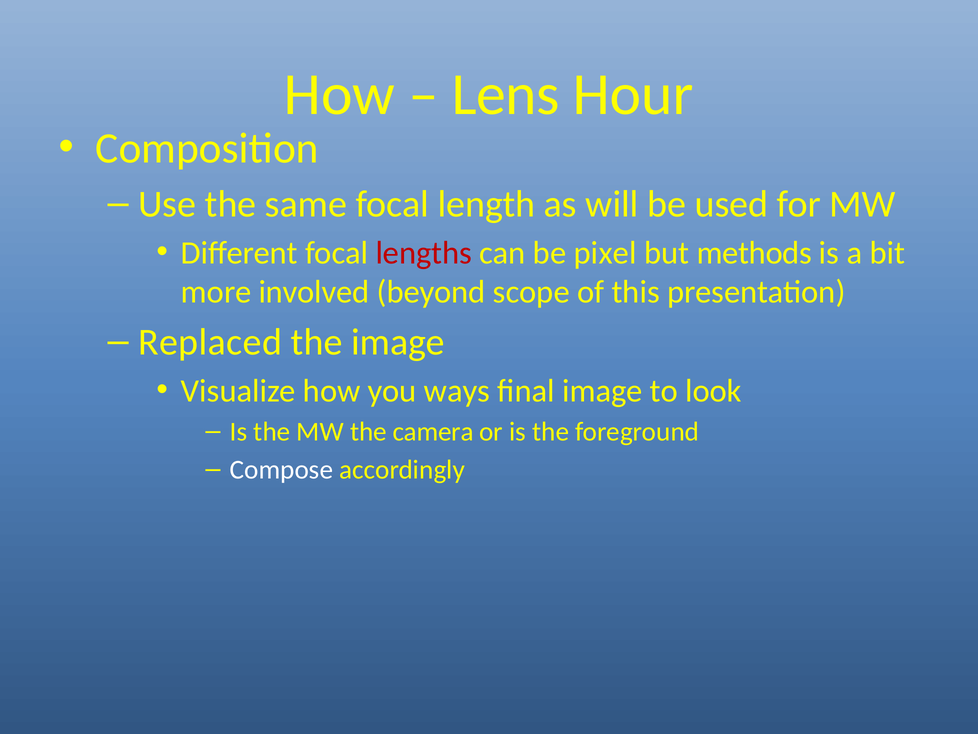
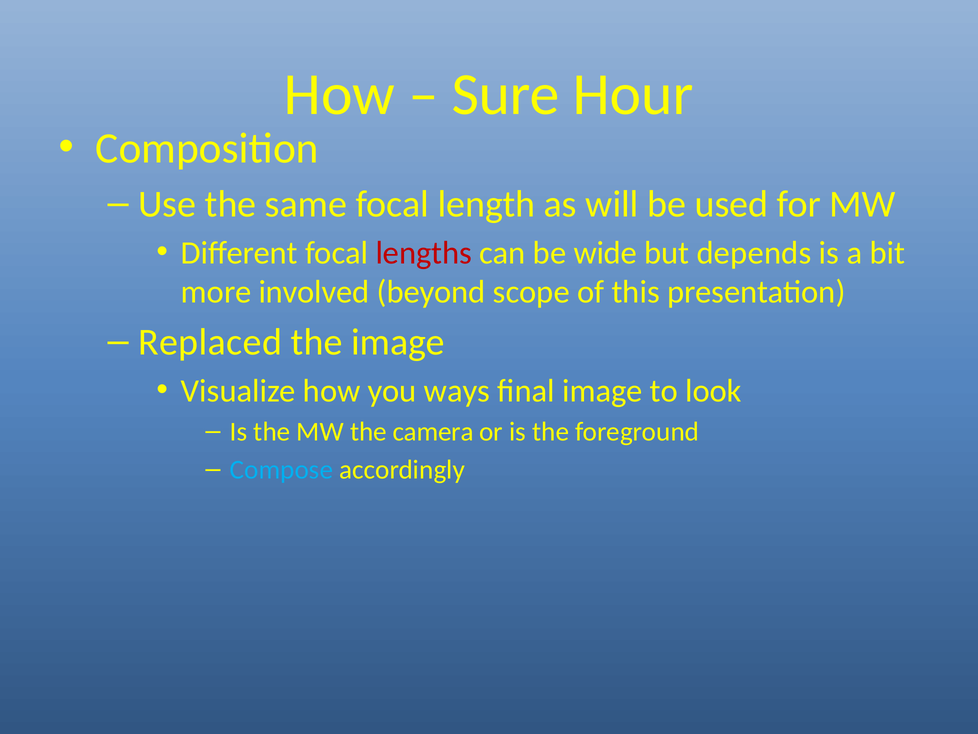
Lens: Lens -> Sure
pixel: pixel -> wide
methods: methods -> depends
Compose colour: white -> light blue
